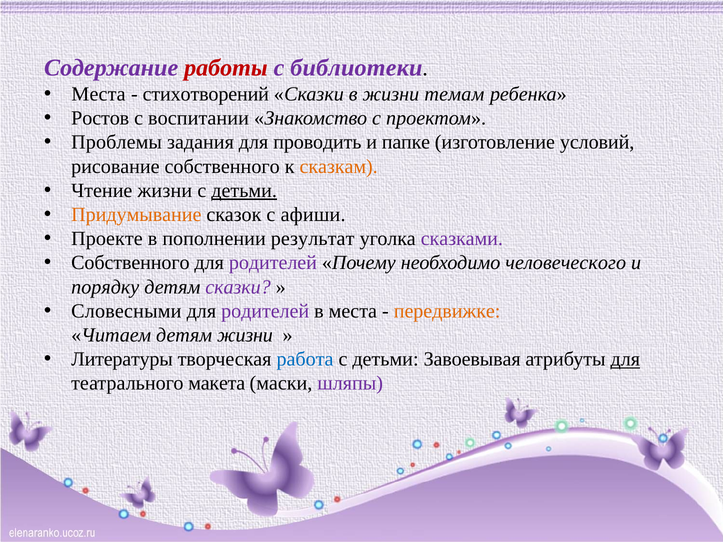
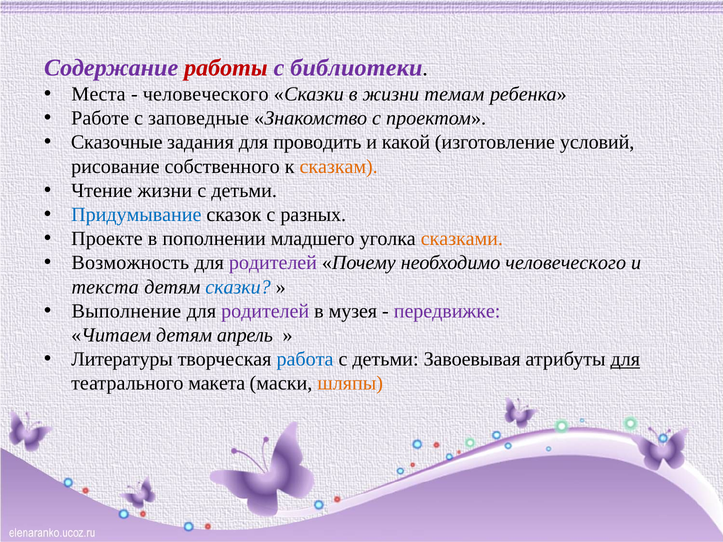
стихотворений at (206, 94): стихотворений -> человеческого
Ростов: Ростов -> Работе
воспитании: воспитании -> заповедные
Проблемы: Проблемы -> Сказочные
папке: папке -> какой
детьми at (244, 191) underline: present -> none
Придумывание colour: orange -> blue
афиши: афиши -> разных
результат: результат -> младшего
сказками colour: purple -> orange
Собственного at (130, 263): Собственного -> Возможность
порядку: порядку -> текста
сказки at (238, 287) colour: purple -> blue
Словесными: Словесными -> Выполнение
в места: места -> музея
передвижке colour: orange -> purple
детям жизни: жизни -> апрель
шляпы colour: purple -> orange
